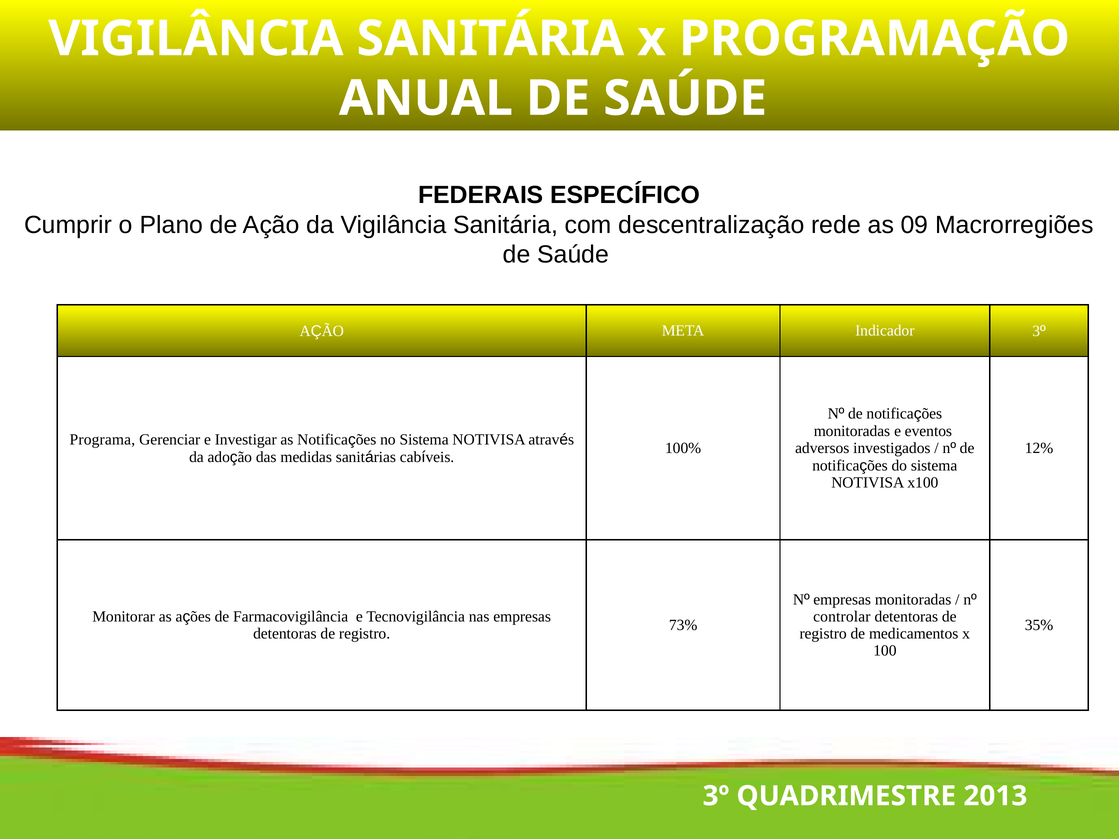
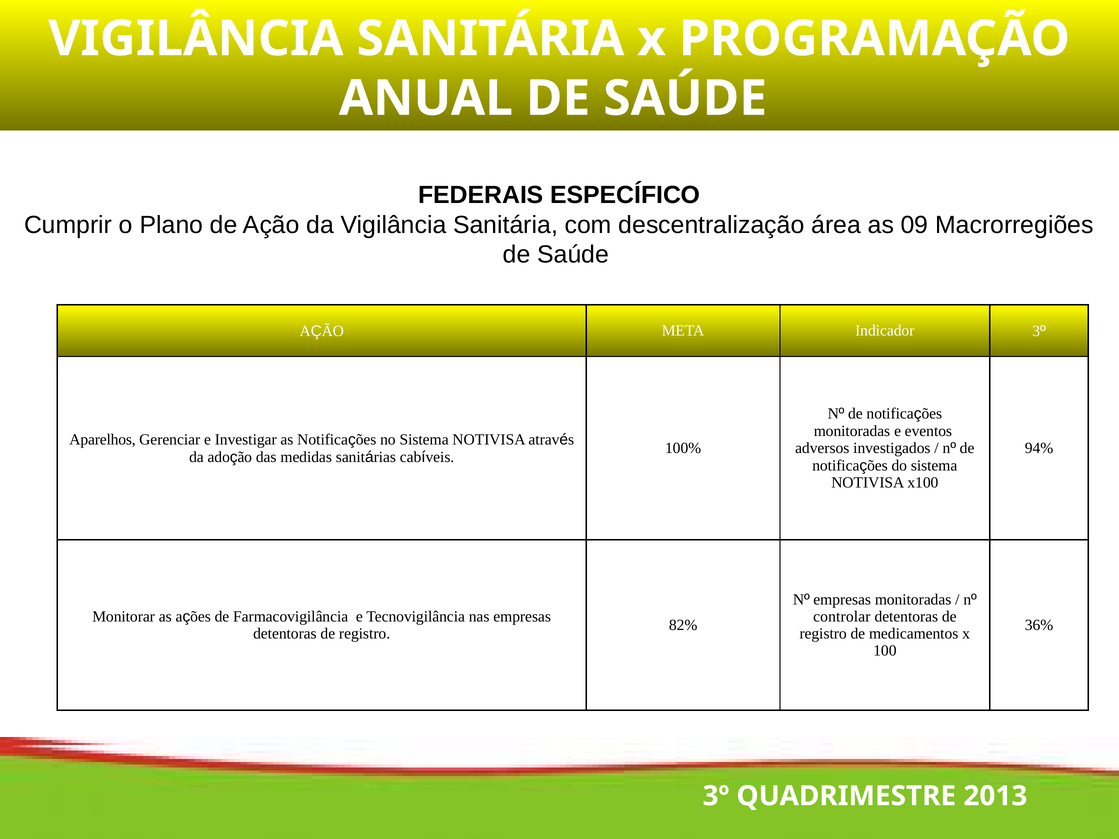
rede: rede -> área
Programa: Programa -> Aparelhos
12%: 12% -> 94%
73%: 73% -> 82%
35%: 35% -> 36%
